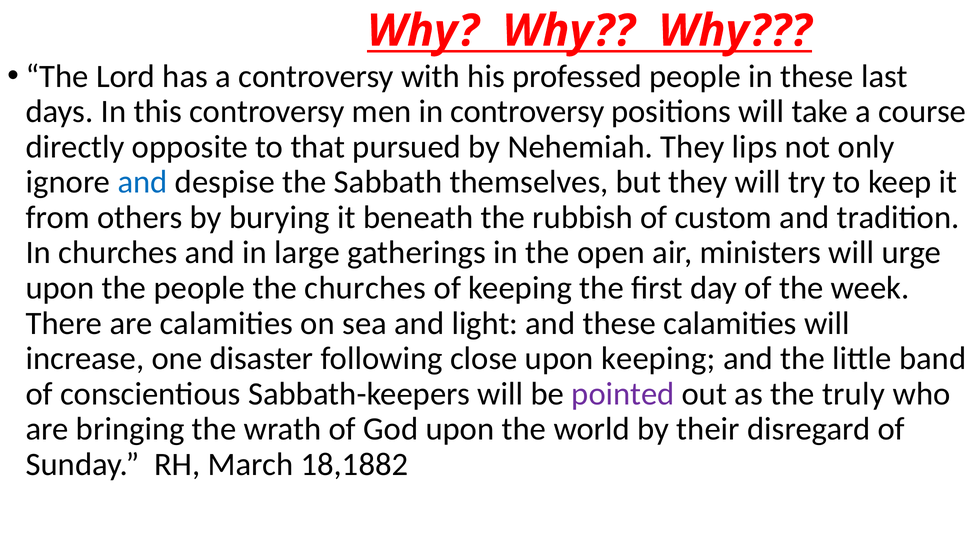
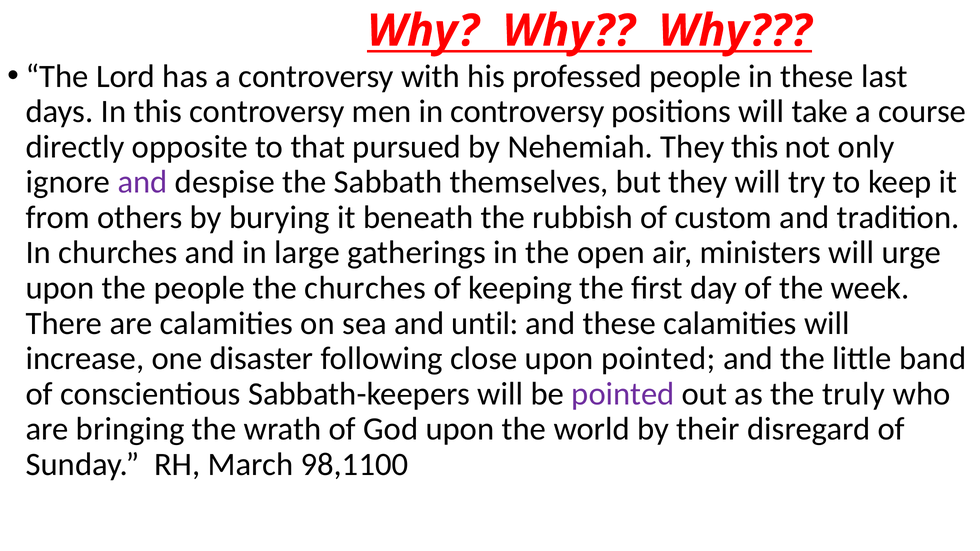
They lips: lips -> this
and at (143, 182) colour: blue -> purple
light: light -> until
upon keeping: keeping -> pointed
18,1882: 18,1882 -> 98,1100
